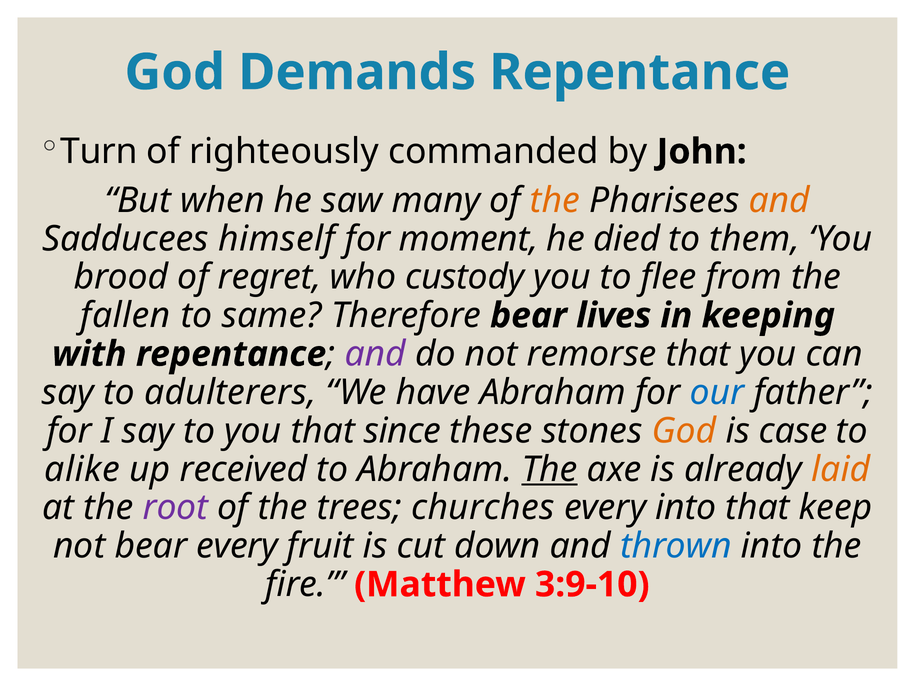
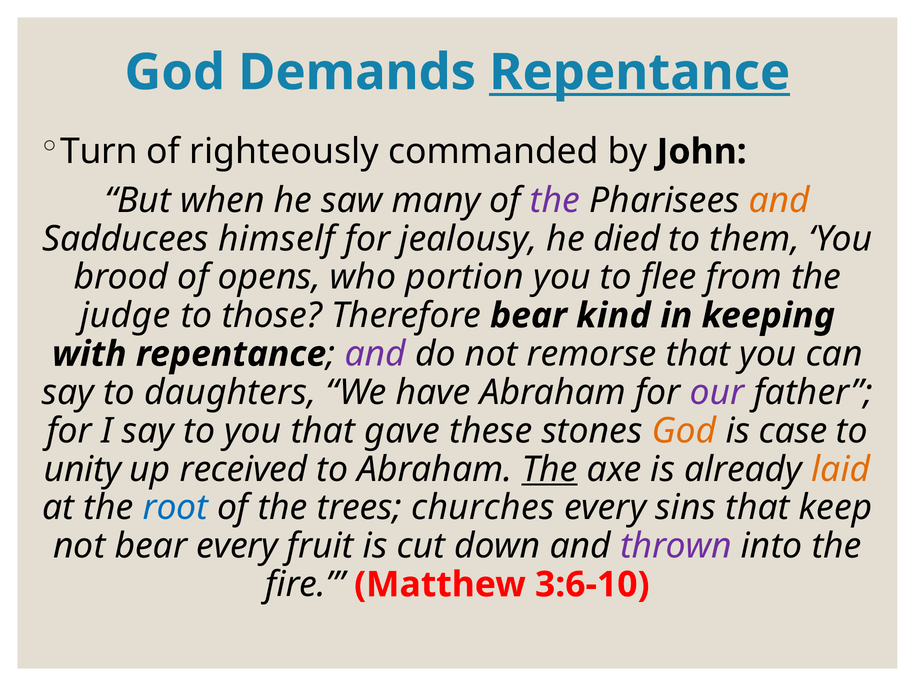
Repentance at (640, 72) underline: none -> present
the at (555, 200) colour: orange -> purple
moment: moment -> jealousy
regret: regret -> opens
custody: custody -> portion
fallen: fallen -> judge
same: same -> those
lives: lives -> kind
adulterers: adulterers -> daughters
our colour: blue -> purple
since: since -> gave
alike: alike -> unity
root colour: purple -> blue
every into: into -> sins
thrown colour: blue -> purple
3:9-10: 3:9-10 -> 3:6-10
